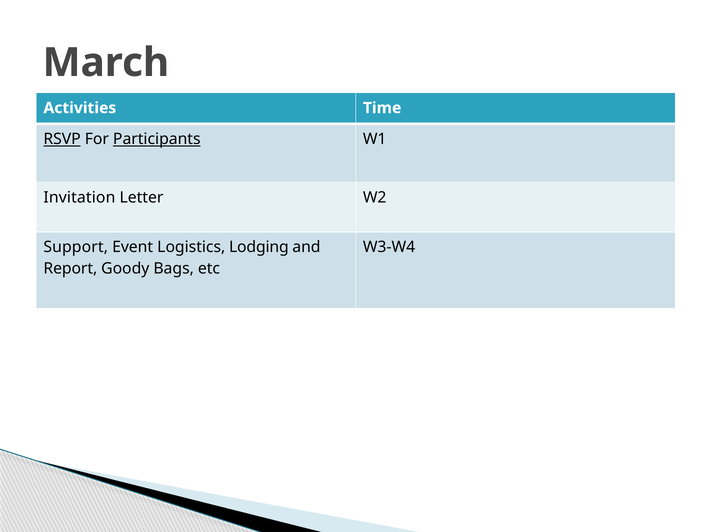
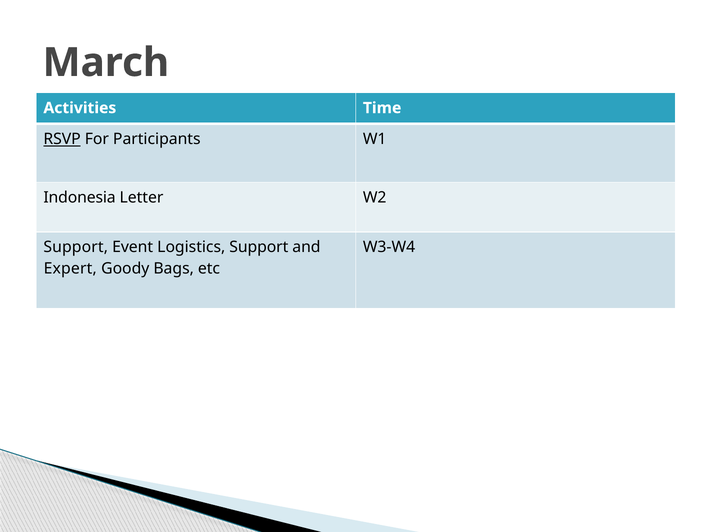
Participants underline: present -> none
Invitation: Invitation -> Indonesia
Logistics Lodging: Lodging -> Support
Report: Report -> Expert
